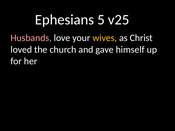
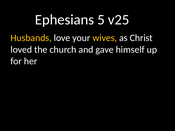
Husbands colour: pink -> yellow
